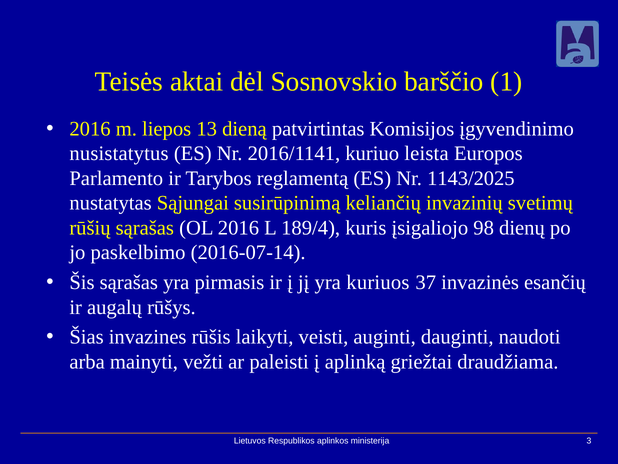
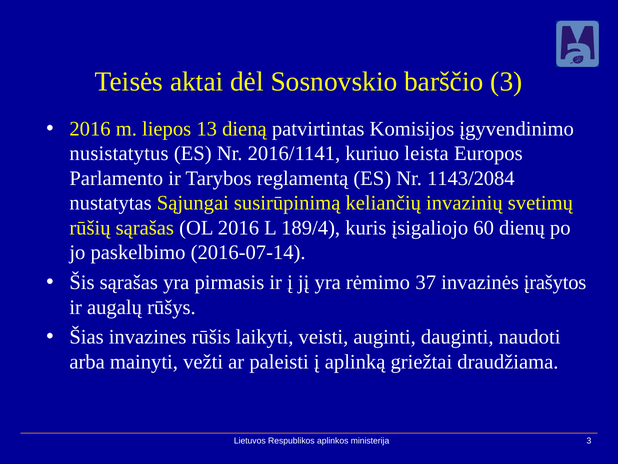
barščio 1: 1 -> 3
1143/2025: 1143/2025 -> 1143/2084
98: 98 -> 60
kuriuos: kuriuos -> rėmimo
esančių: esančių -> įrašytos
